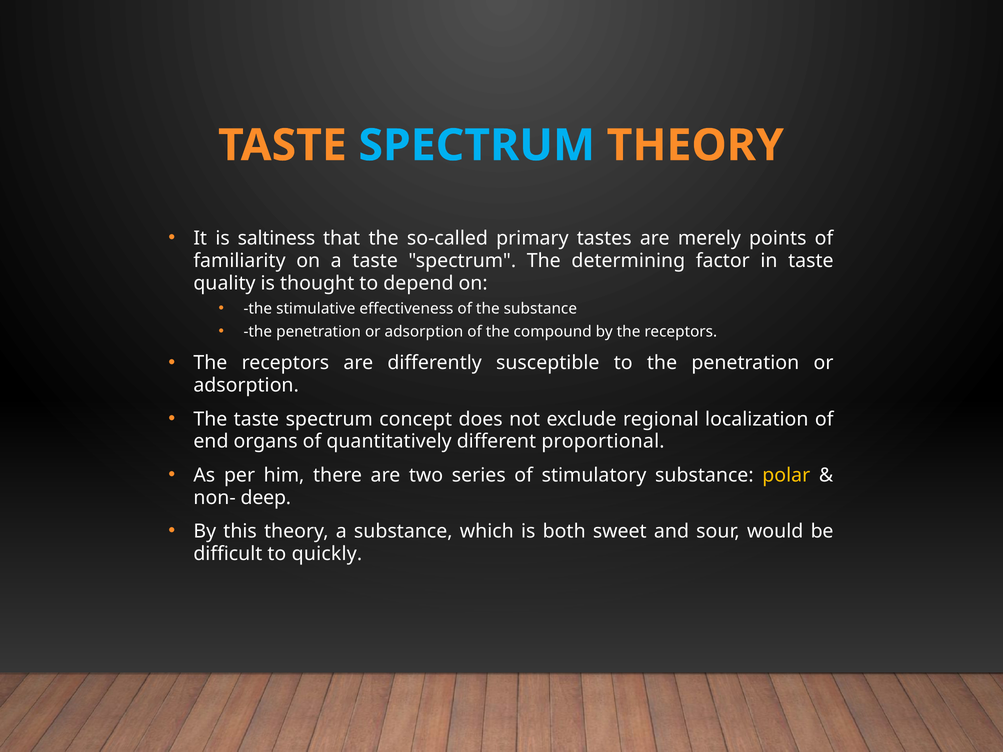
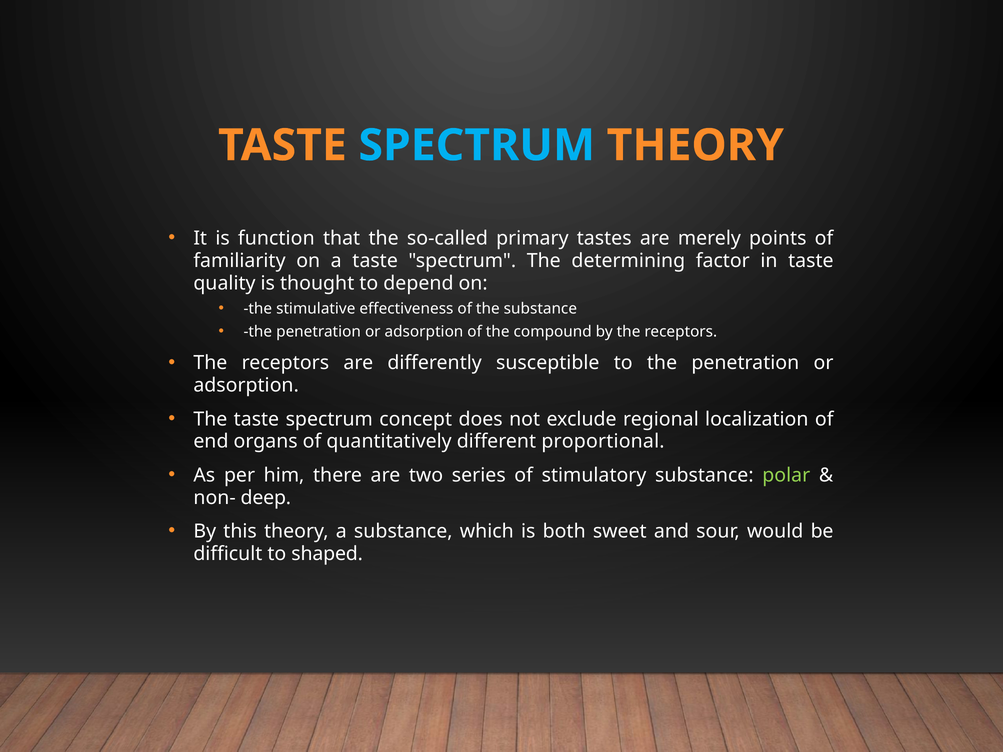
saltiness: saltiness -> function
polar colour: yellow -> light green
quickly: quickly -> shaped
